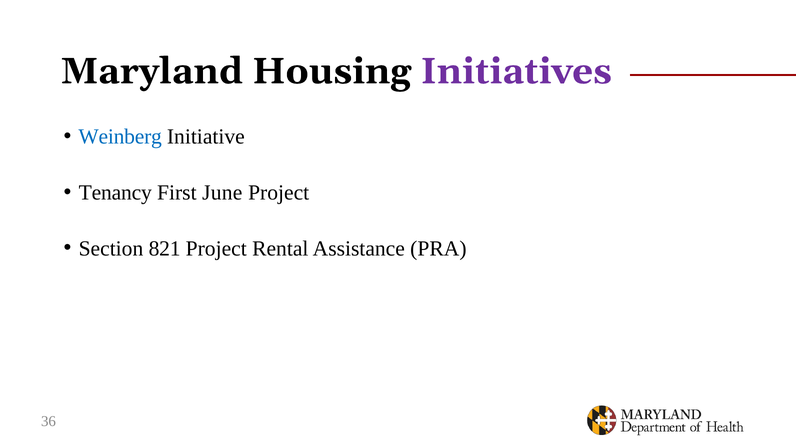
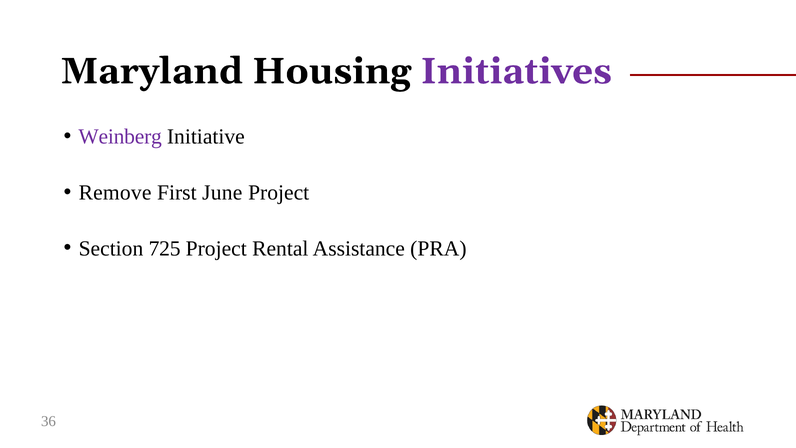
Weinberg colour: blue -> purple
Tenancy: Tenancy -> Remove
821: 821 -> 725
